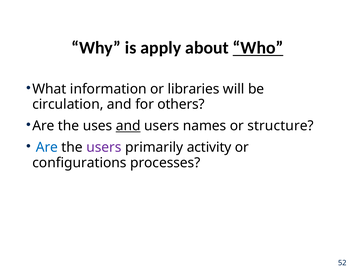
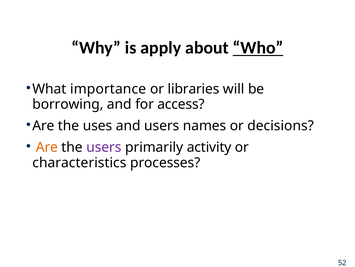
information: information -> importance
circulation: circulation -> borrowing
others: others -> access
and at (128, 126) underline: present -> none
structure: structure -> decisions
Are colour: blue -> orange
configurations: configurations -> characteristics
